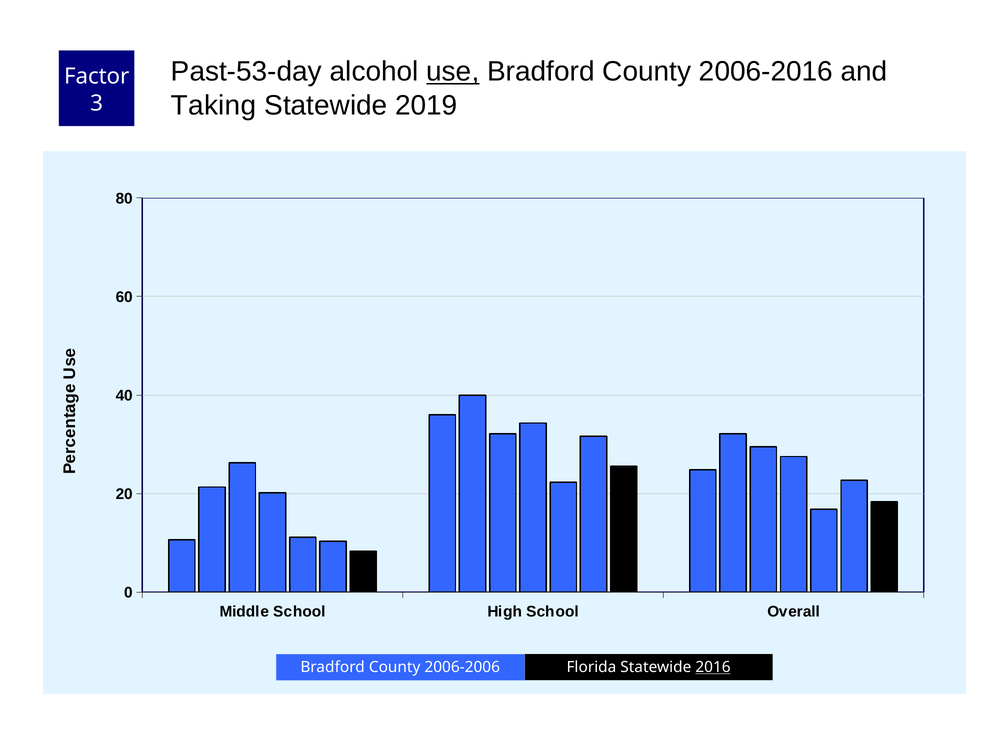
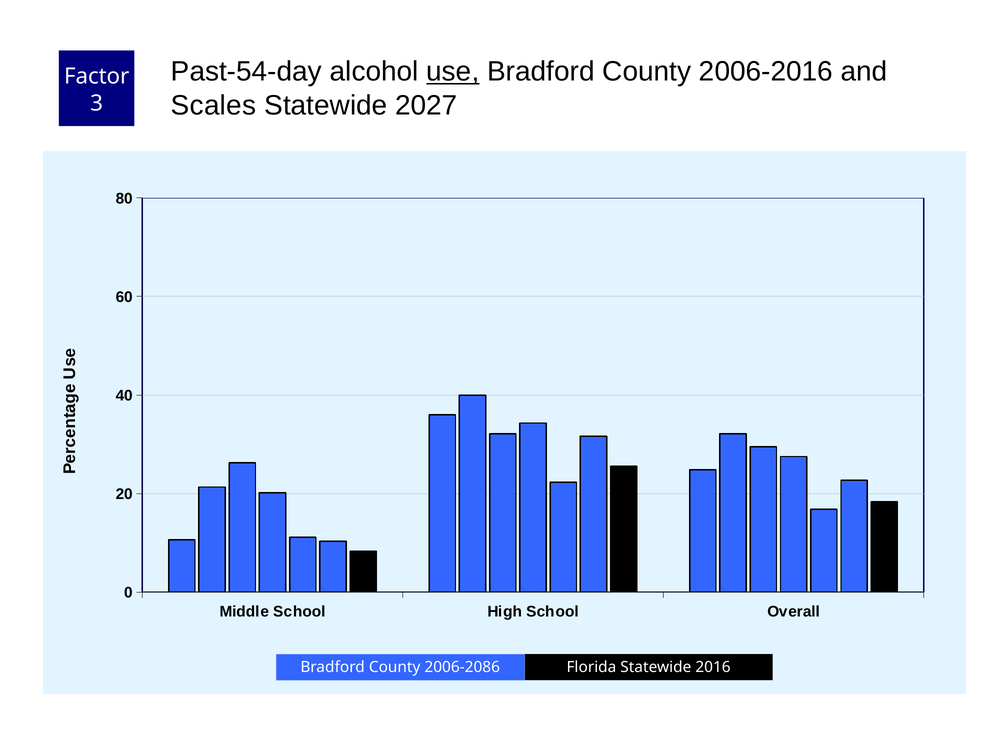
Past-53-day: Past-53-day -> Past-54-day
Taking: Taking -> Scales
2019: 2019 -> 2027
2006-2006: 2006-2006 -> 2006-2086
2016 underline: present -> none
